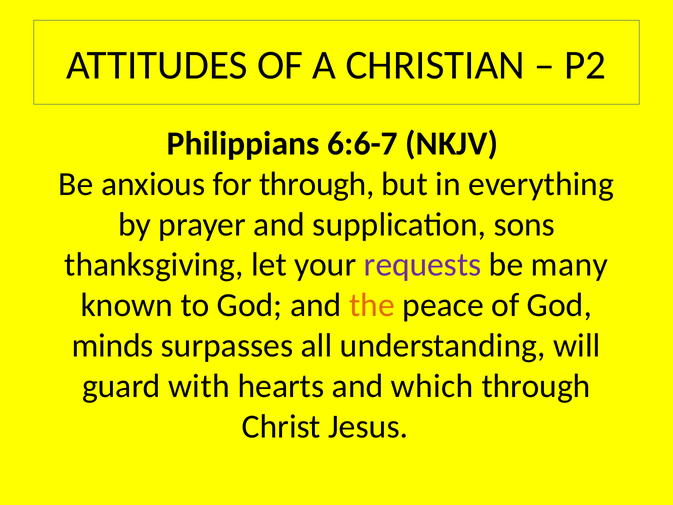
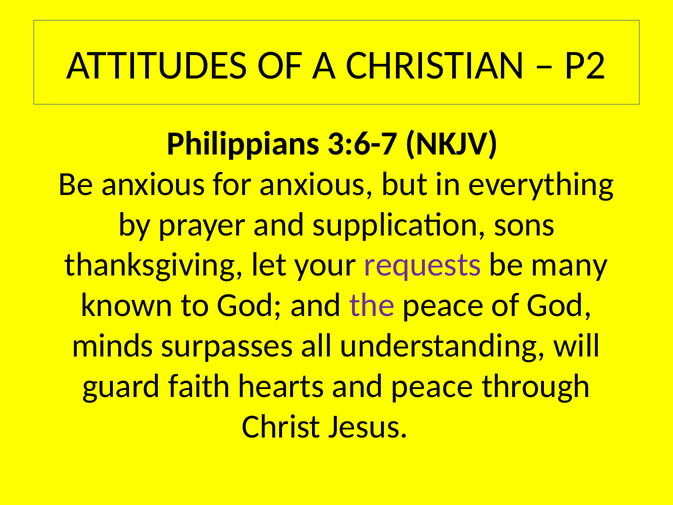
6:6-7: 6:6-7 -> 3:6-7
for through: through -> anxious
the colour: orange -> purple
with: with -> faith
and which: which -> peace
